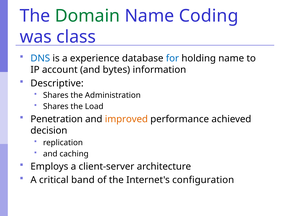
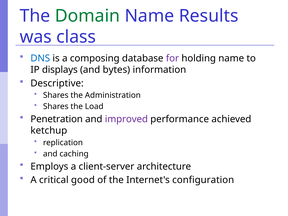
Coding: Coding -> Results
experience: experience -> composing
for colour: blue -> purple
account: account -> displays
improved colour: orange -> purple
decision: decision -> ketchup
band: band -> good
